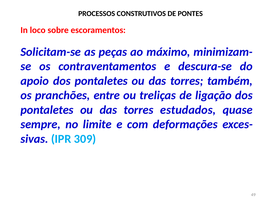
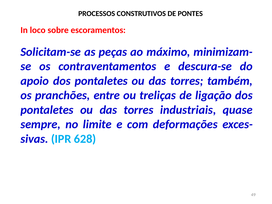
estudados: estudados -> industriais
309: 309 -> 628
